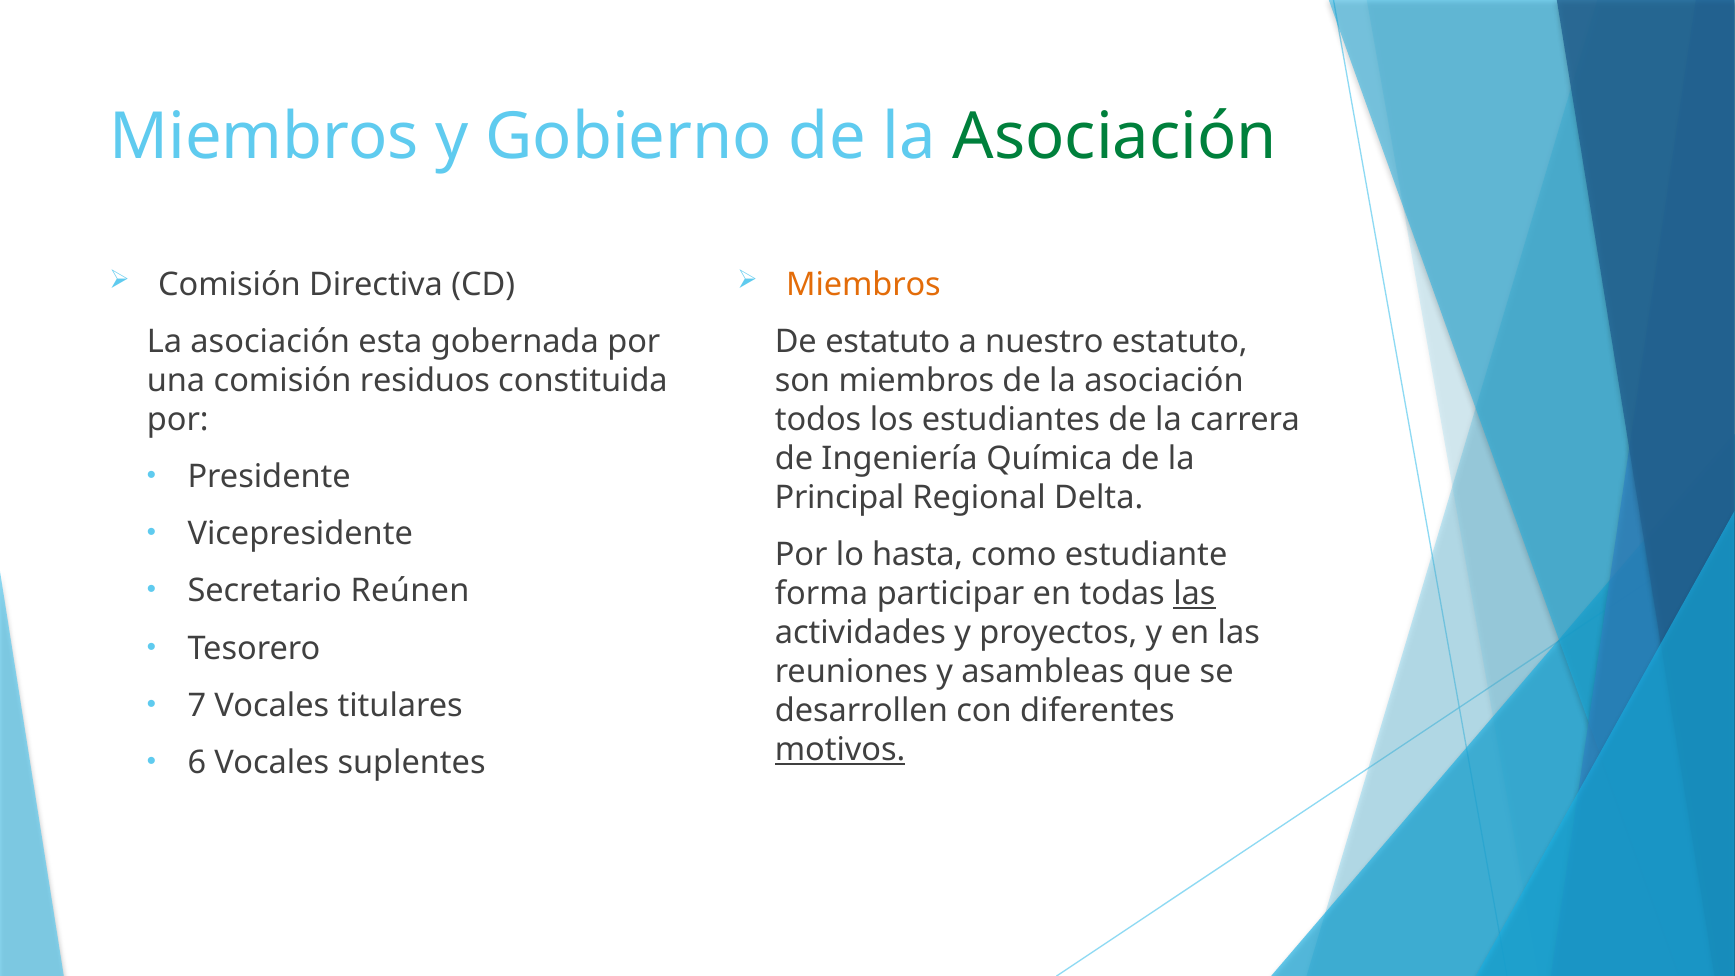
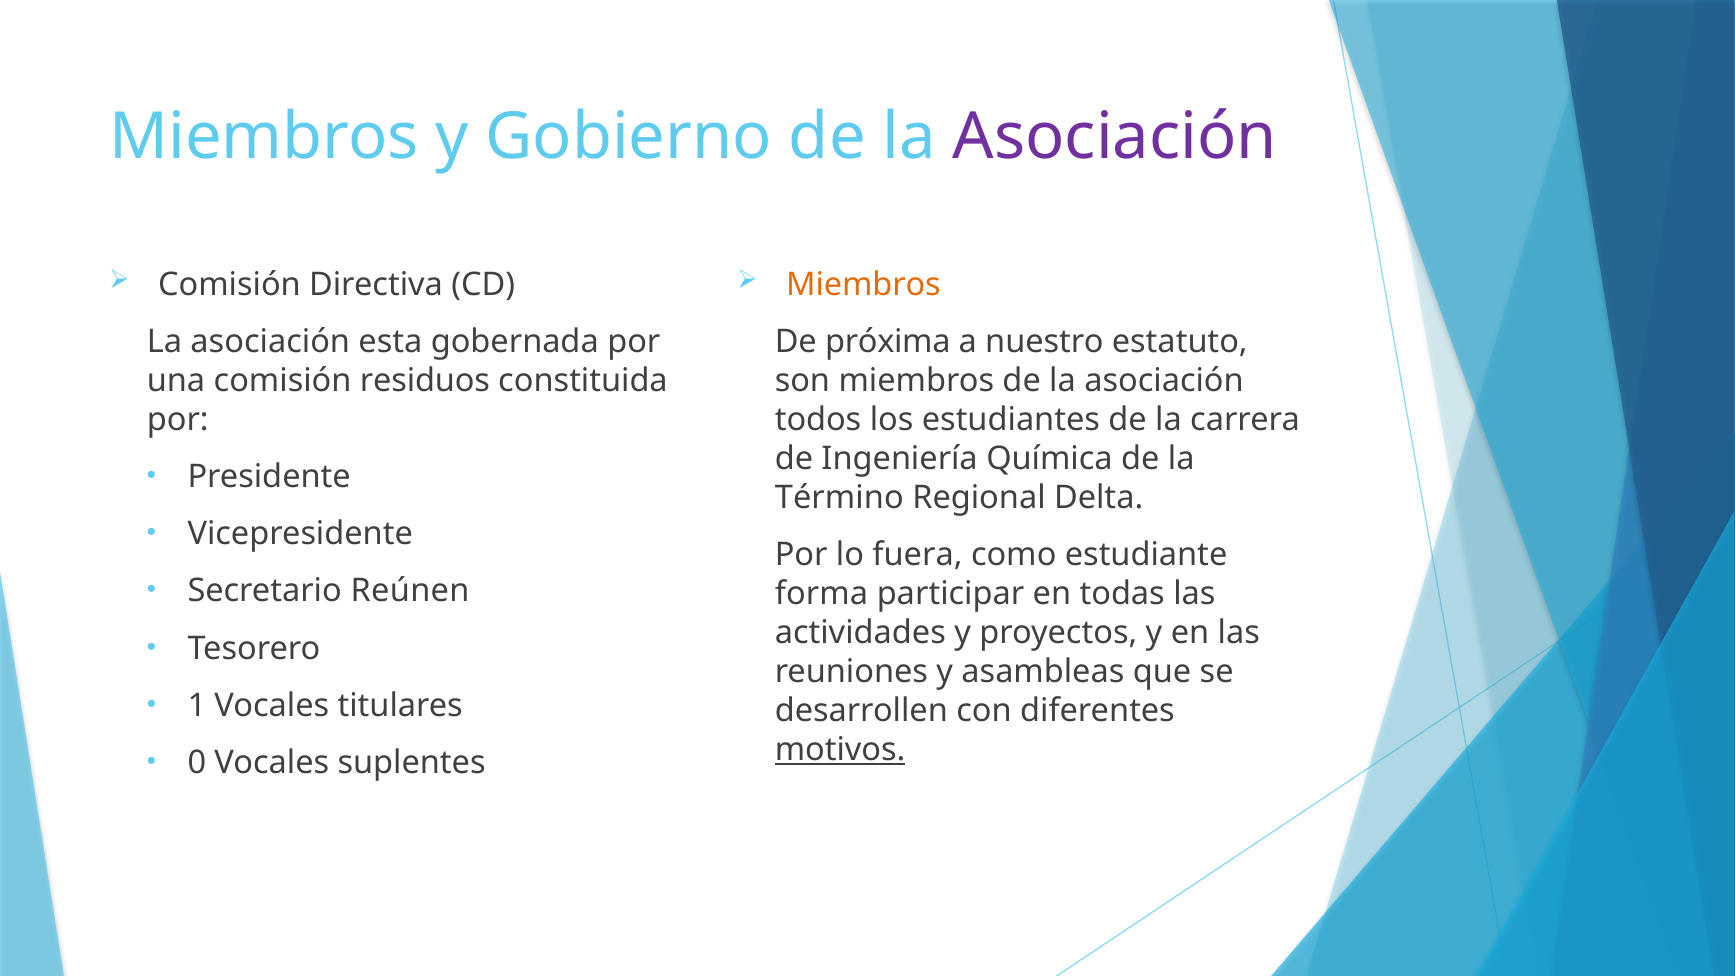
Asociación at (1115, 137) colour: green -> purple
De estatuto: estatuto -> próxima
Principal: Principal -> Término
hasta: hasta -> fuera
las at (1194, 594) underline: present -> none
7: 7 -> 1
6: 6 -> 0
